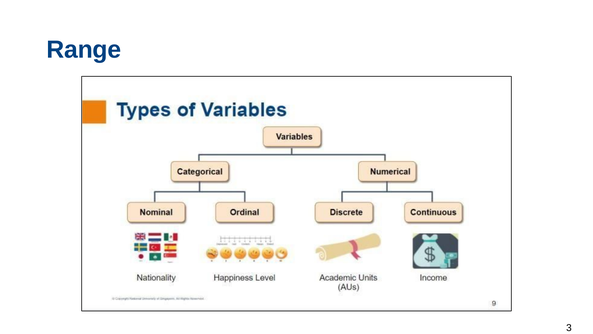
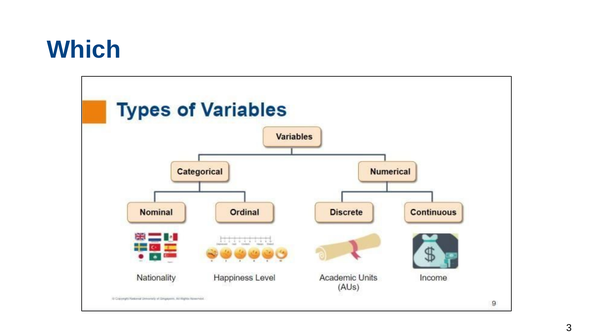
Range: Range -> Which
